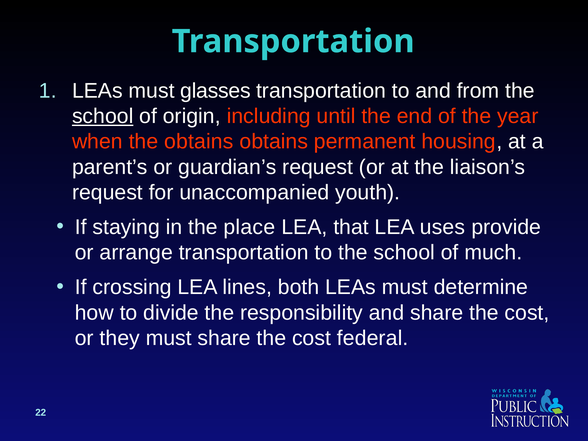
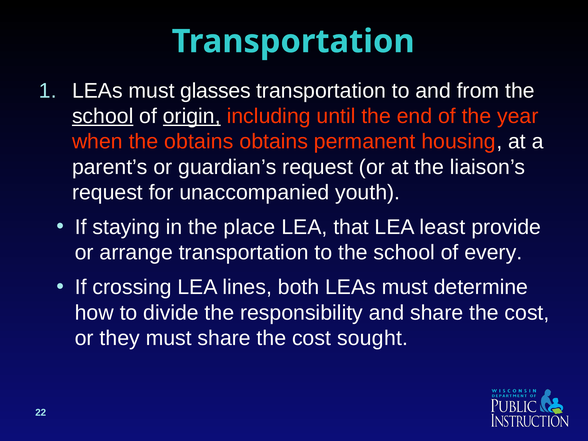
origin underline: none -> present
uses: uses -> least
much: much -> every
federal: federal -> sought
